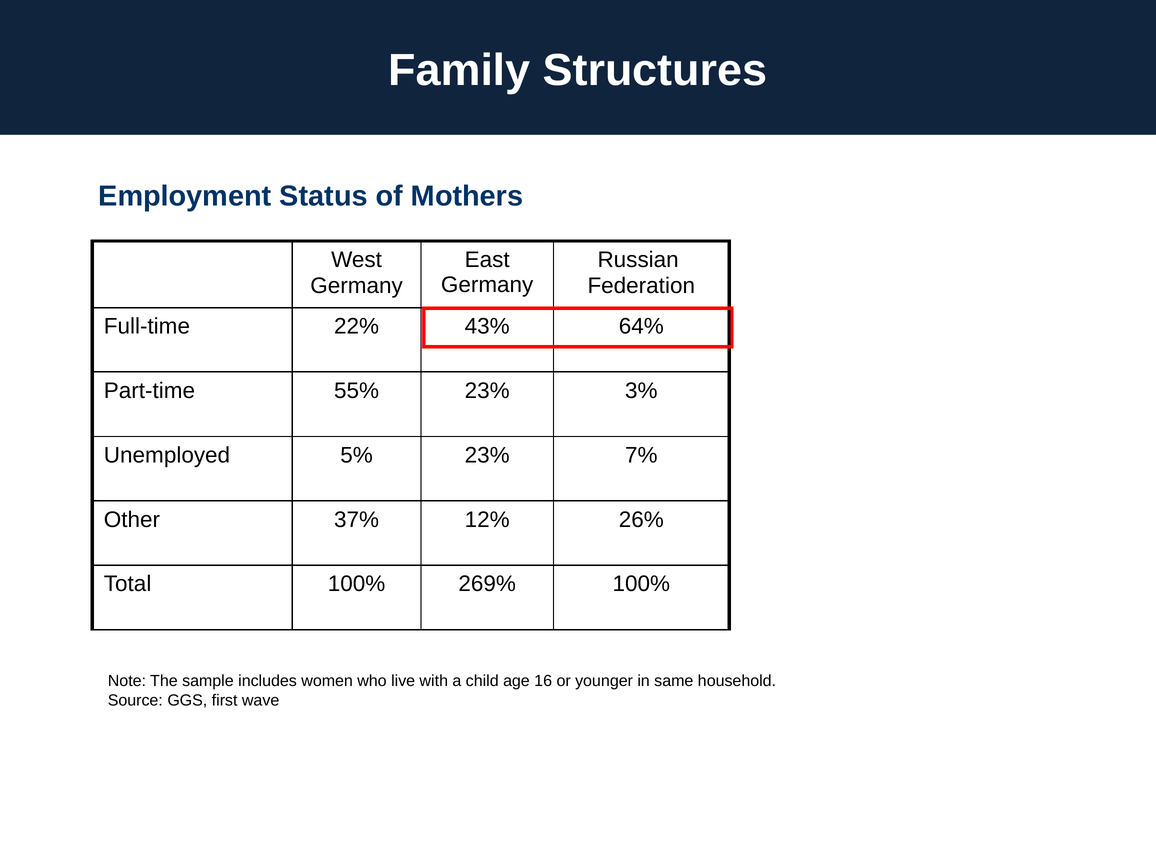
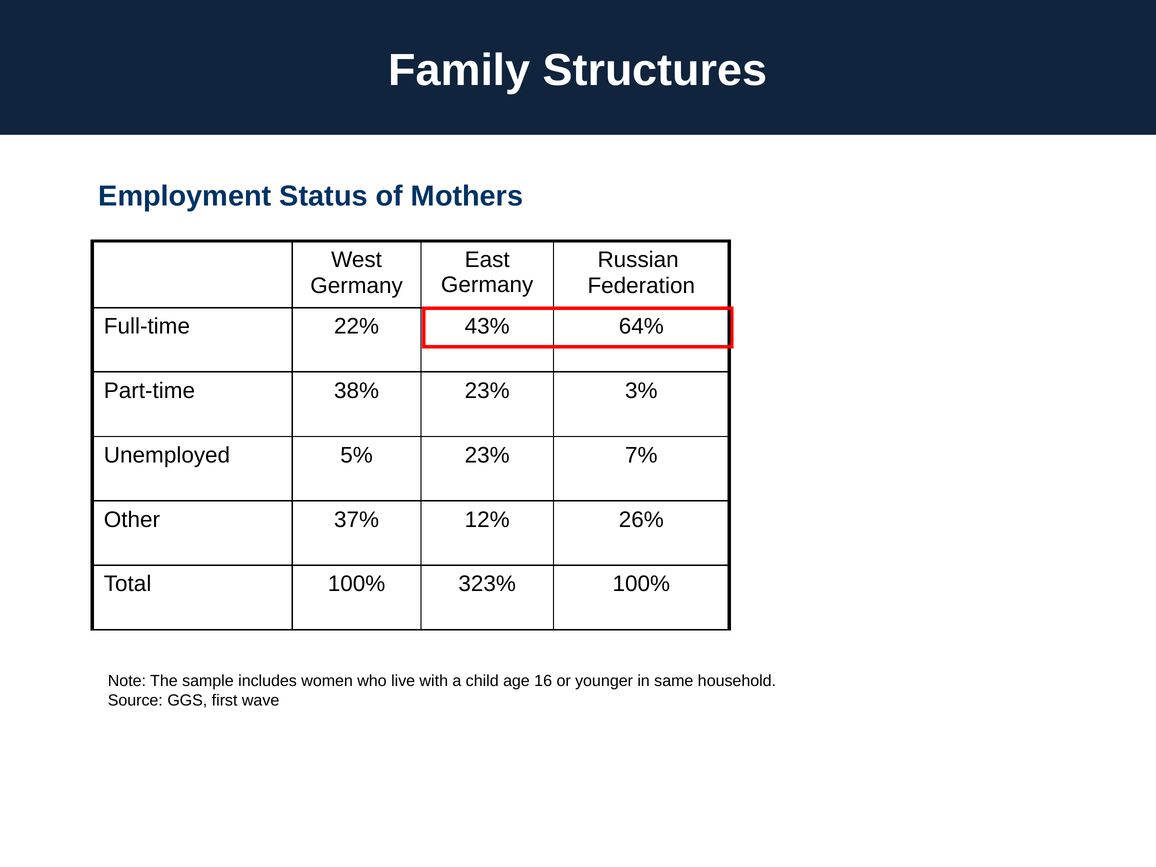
55%: 55% -> 38%
269%: 269% -> 323%
